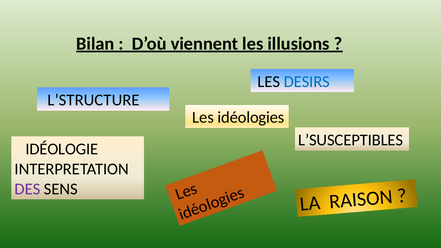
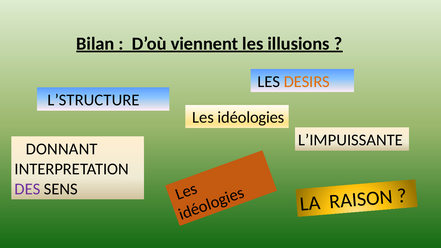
DESIRS colour: blue -> orange
L’SUSCEPTIBLES: L’SUSCEPTIBLES -> L’IMPUISSANTE
IDÉOLOGIE: IDÉOLOGIE -> DONNANT
